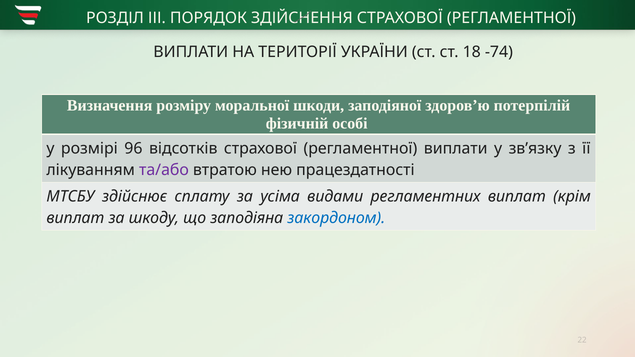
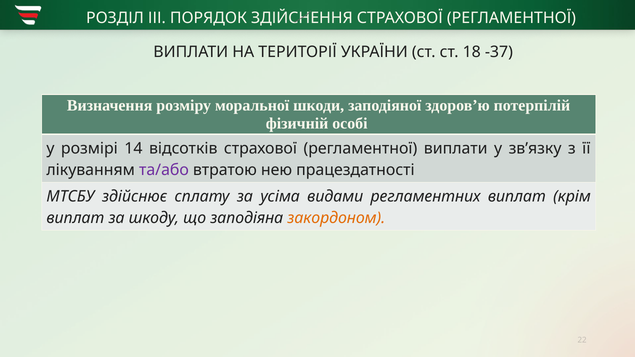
-74: -74 -> -37
96: 96 -> 14
закордоном colour: blue -> orange
